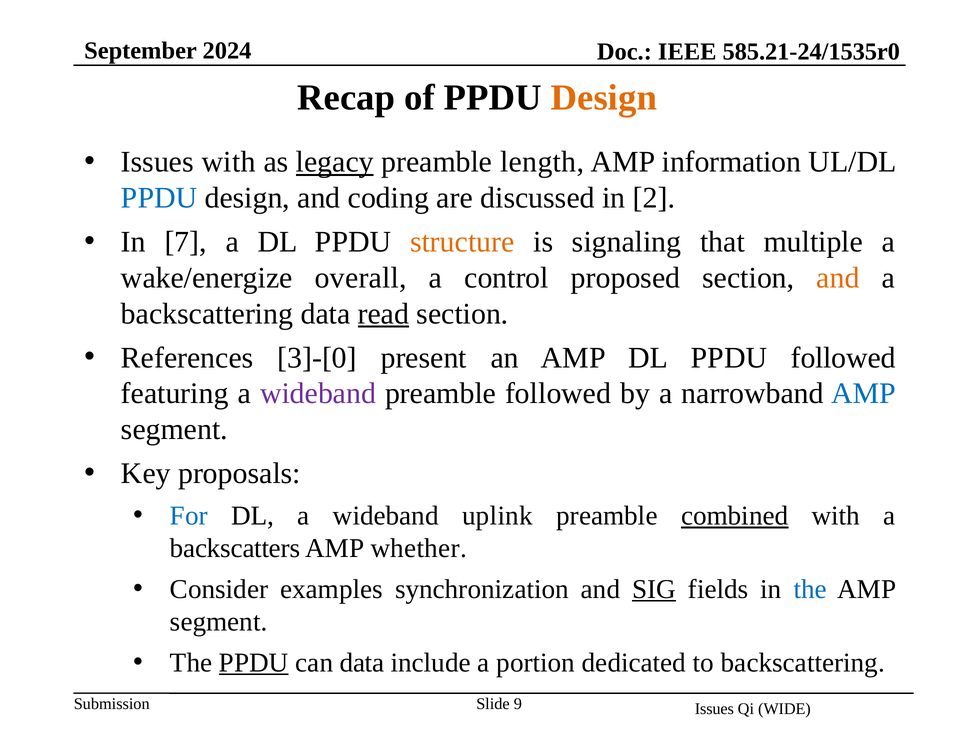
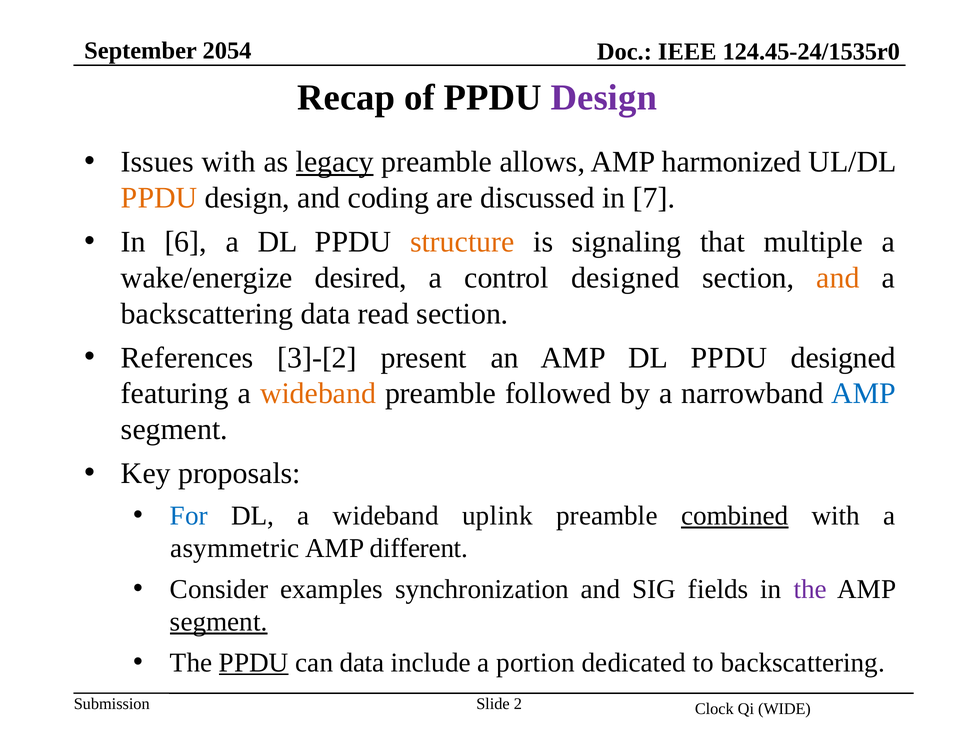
2024: 2024 -> 2054
585.21-24/1535r0: 585.21-24/1535r0 -> 124.45-24/1535r0
Design at (604, 98) colour: orange -> purple
length: length -> allows
information: information -> harmonized
PPDU at (159, 198) colour: blue -> orange
2: 2 -> 7
7: 7 -> 6
overall: overall -> desired
control proposed: proposed -> designed
read underline: present -> none
3]-[0: 3]-[0 -> 3]-[2
PPDU followed: followed -> designed
wideband at (318, 394) colour: purple -> orange
backscatters: backscatters -> asymmetric
whether: whether -> different
SIG underline: present -> none
the at (810, 589) colour: blue -> purple
segment at (219, 622) underline: none -> present
9: 9 -> 2
Issues at (714, 709): Issues -> Clock
